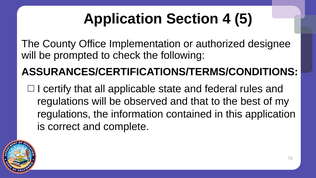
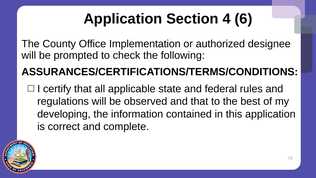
5: 5 -> 6
regulations at (64, 114): regulations -> developing
